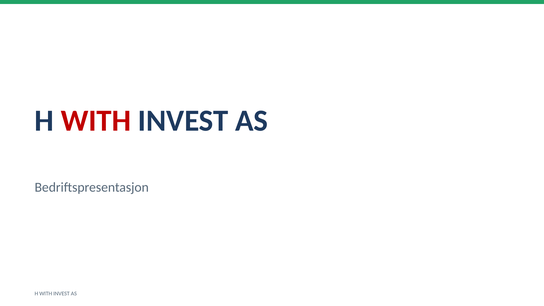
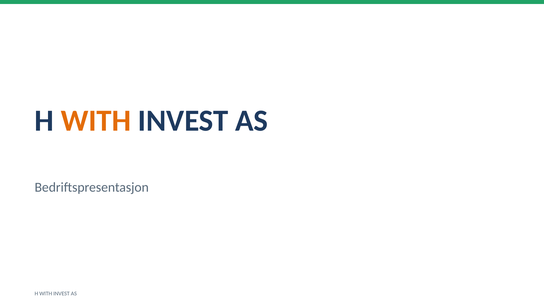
WITH at (96, 121) colour: red -> orange
